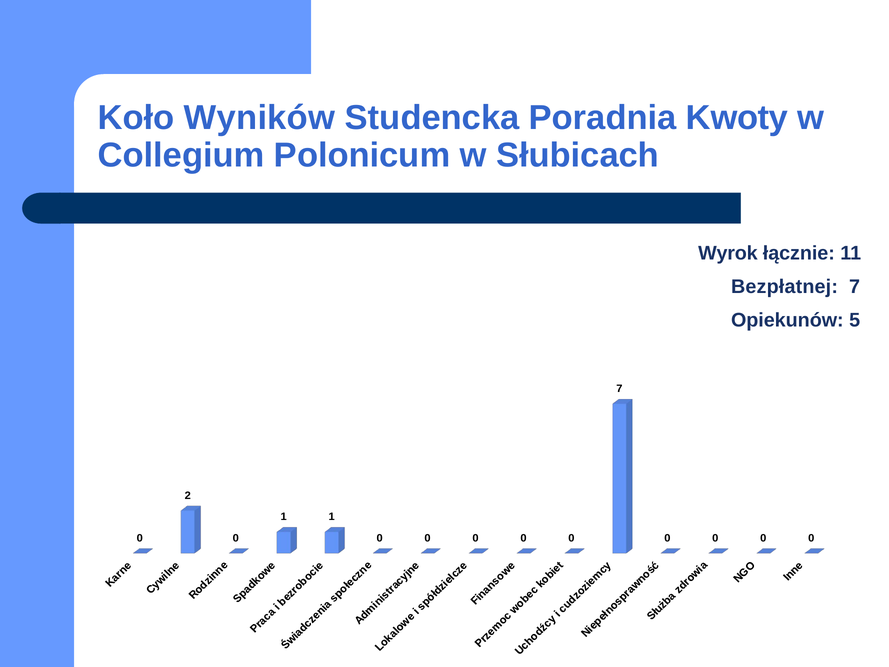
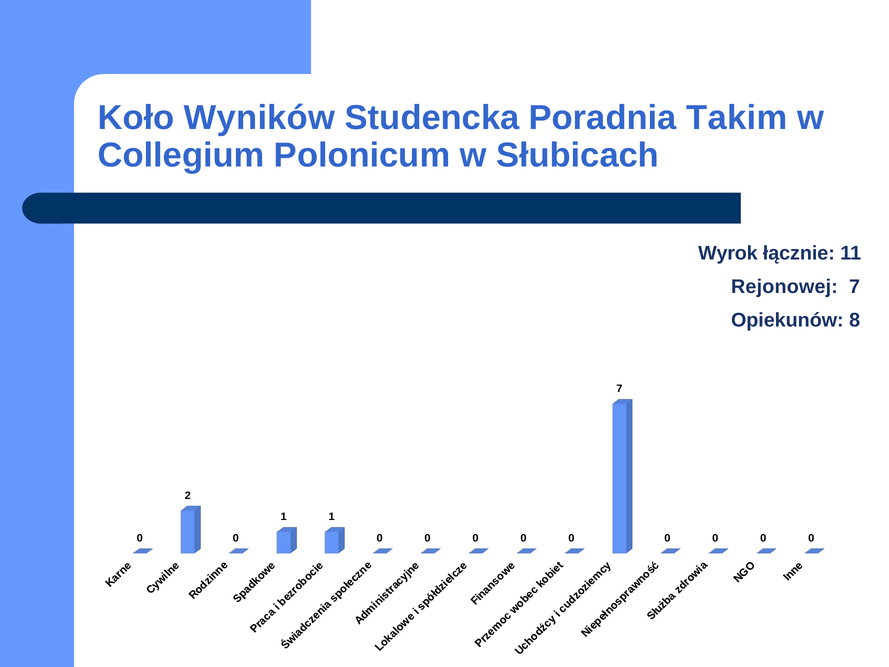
Kwoty: Kwoty -> Takim
Bezpłatnej: Bezpłatnej -> Rejonowej
5: 5 -> 8
